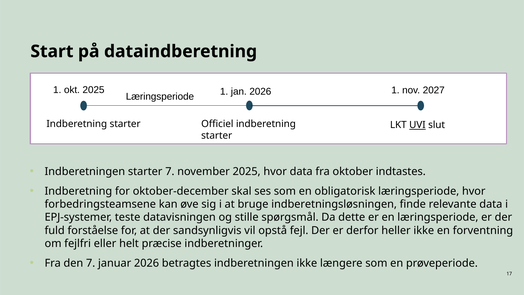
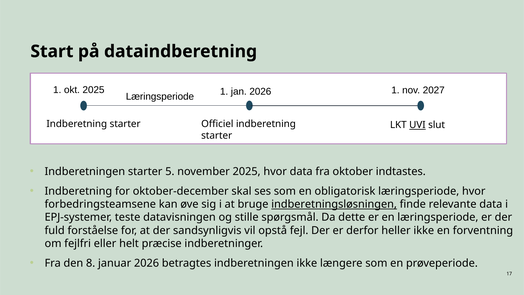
starter 7: 7 -> 5
indberetningsløsningen underline: none -> present
den 7: 7 -> 8
